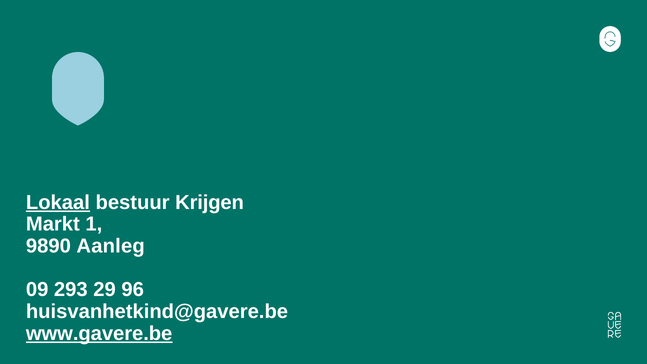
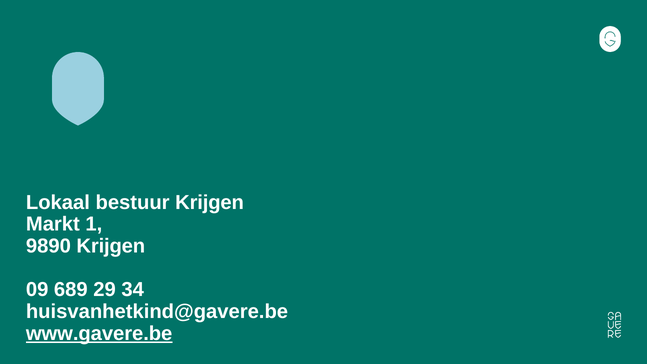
Lokaal underline: present -> none
9890 Aanleg: Aanleg -> Krijgen
293: 293 -> 689
96: 96 -> 34
